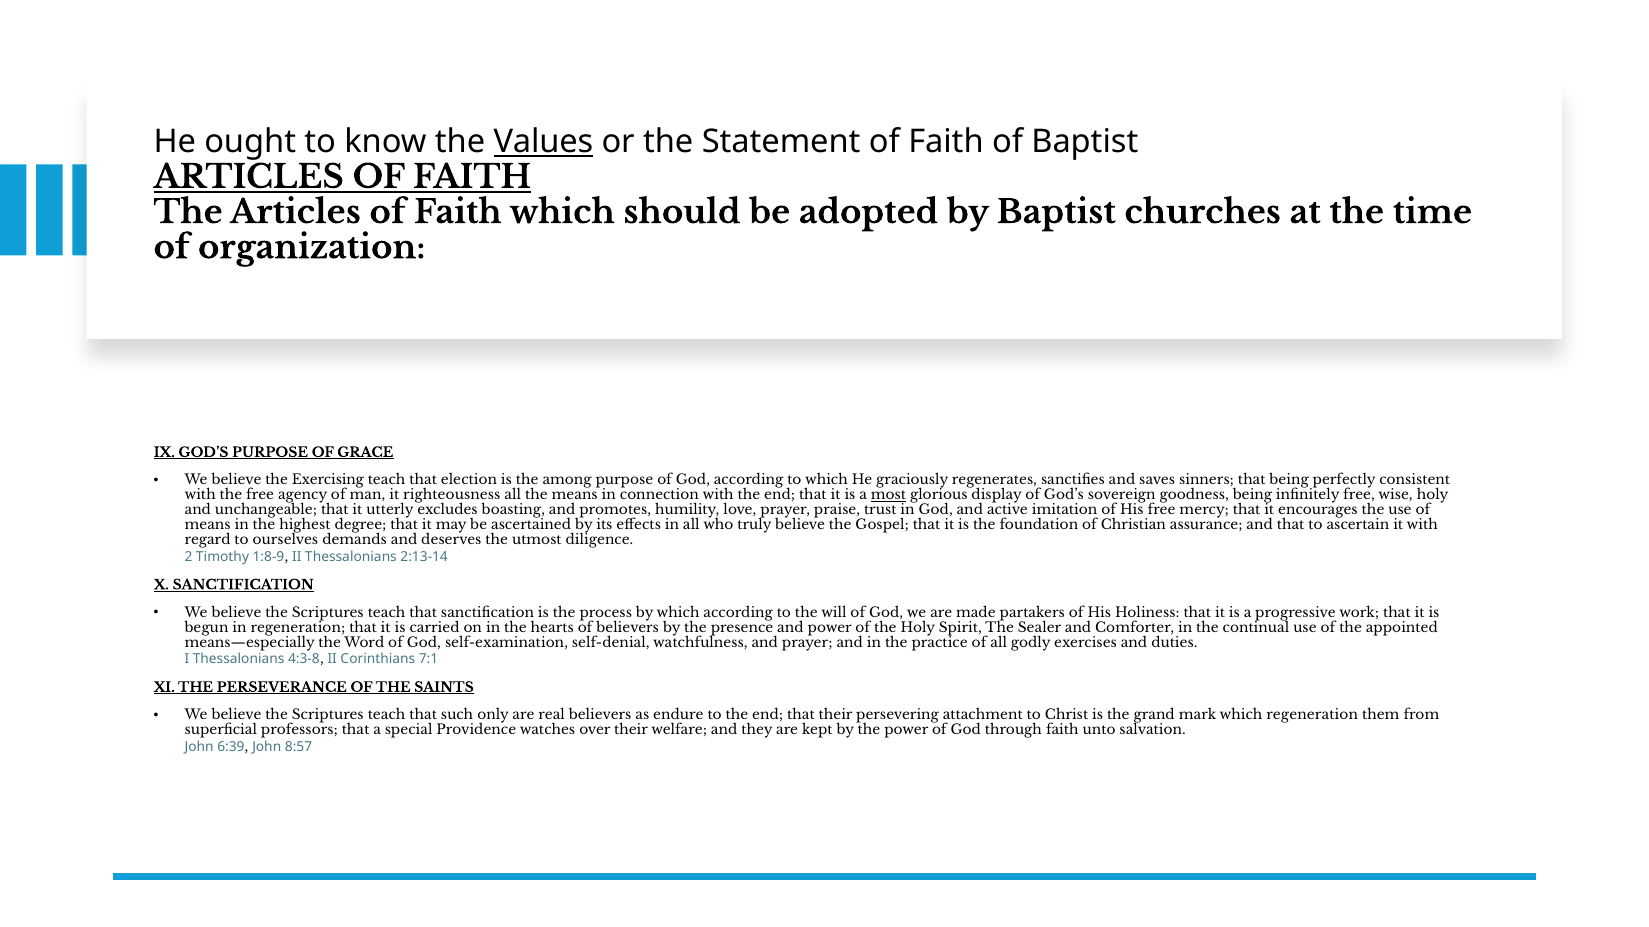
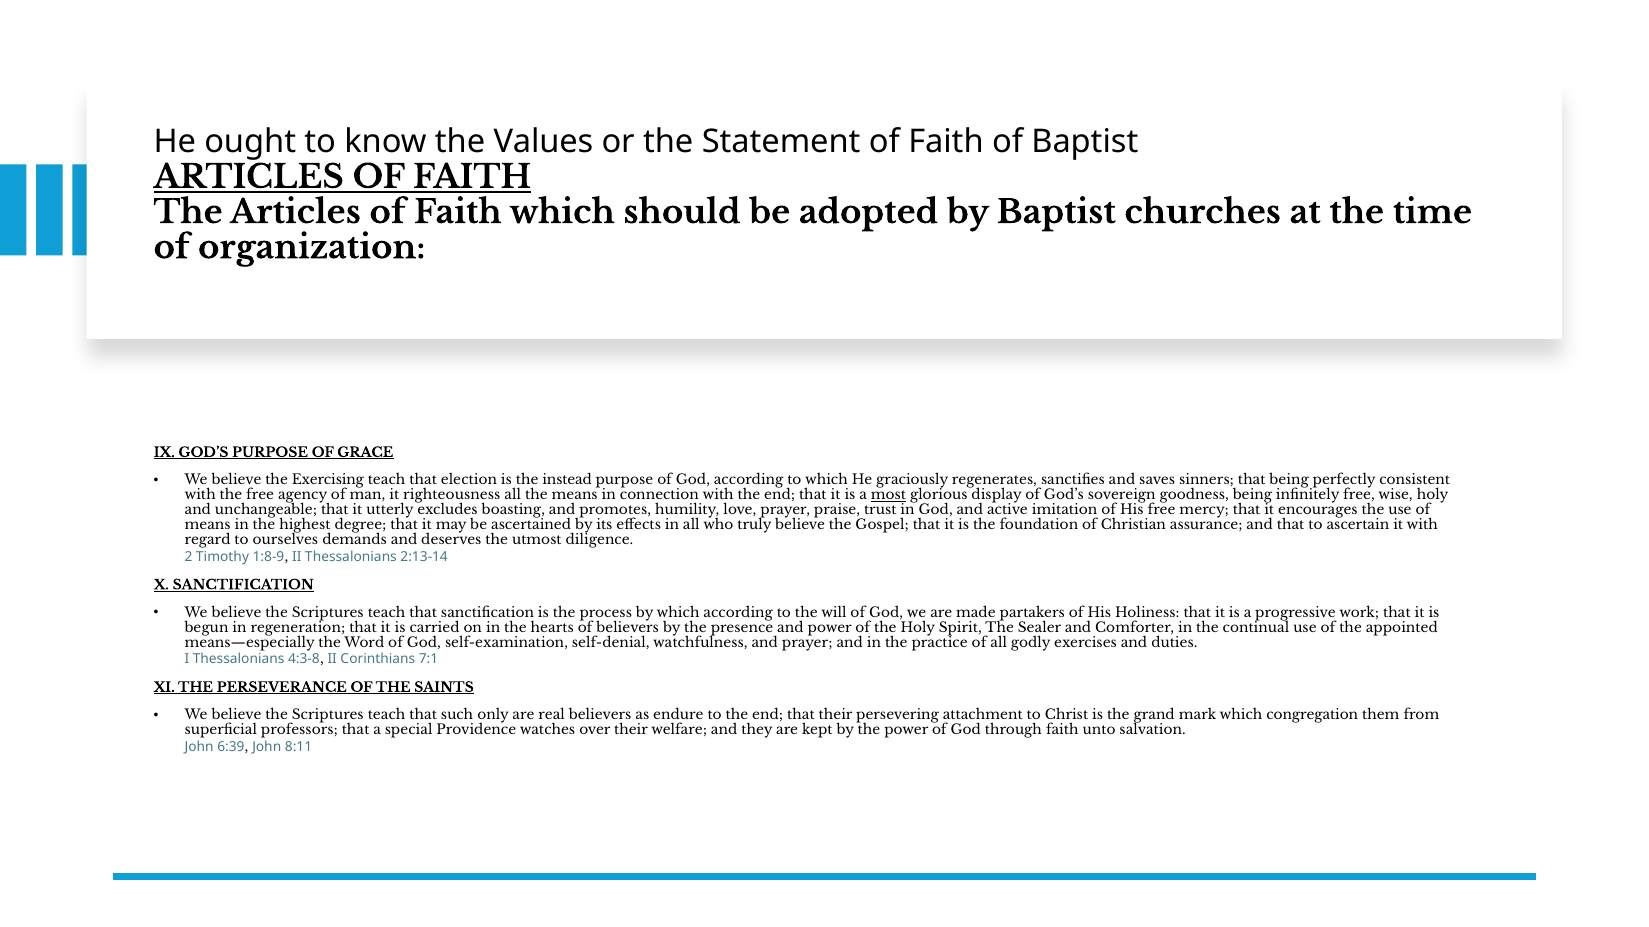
Values underline: present -> none
among: among -> instead
which regeneration: regeneration -> congregation
8:57: 8:57 -> 8:11
